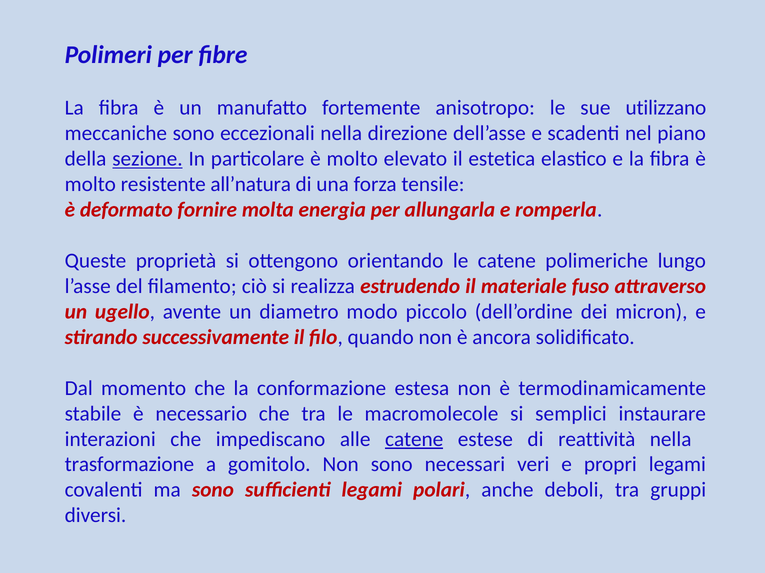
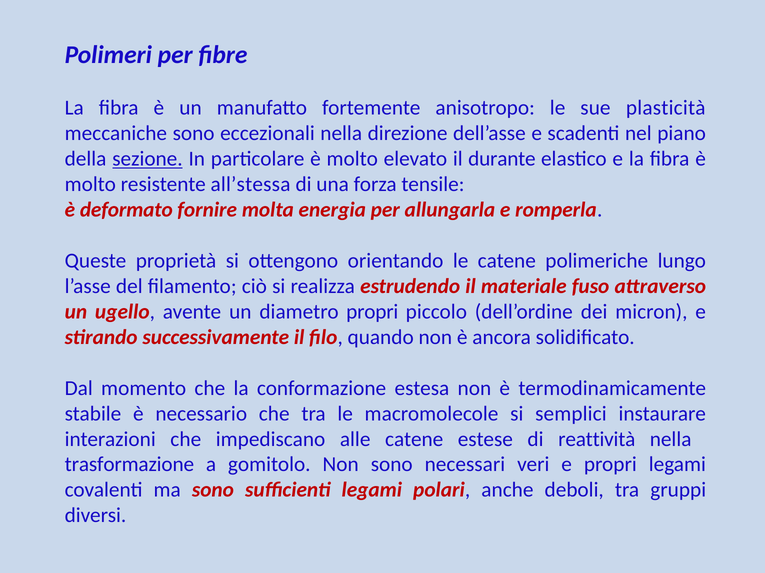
utilizzano: utilizzano -> plasticità
estetica: estetica -> durante
all’natura: all’natura -> all’stessa
diametro modo: modo -> propri
catene at (414, 440) underline: present -> none
